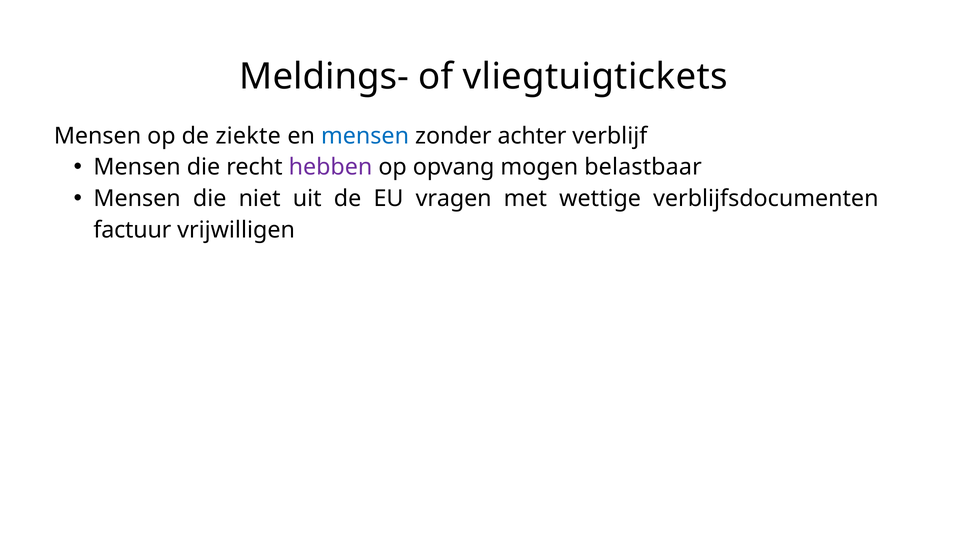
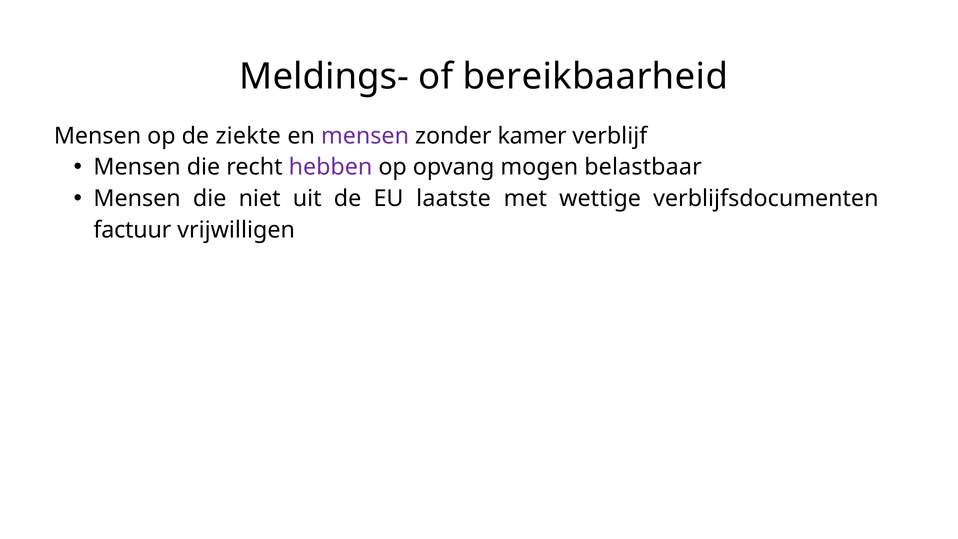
vliegtuigtickets: vliegtuigtickets -> bereikbaarheid
mensen at (365, 136) colour: blue -> purple
achter: achter -> kamer
vragen: vragen -> laatste
